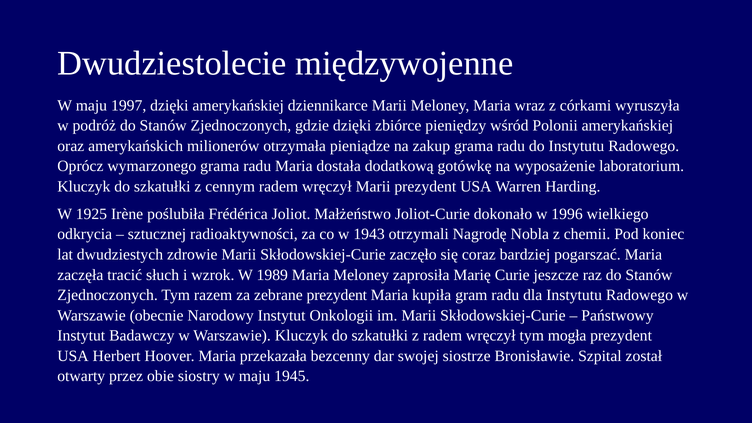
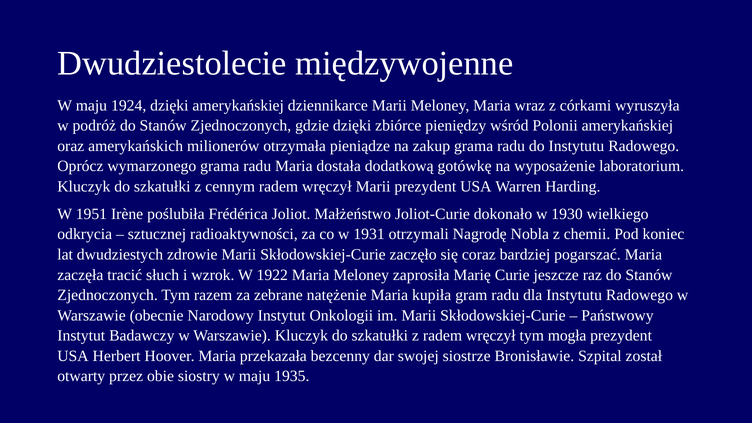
1997: 1997 -> 1924
1925: 1925 -> 1951
1996: 1996 -> 1930
1943: 1943 -> 1931
1989: 1989 -> 1922
zebrane prezydent: prezydent -> natężenie
1945: 1945 -> 1935
